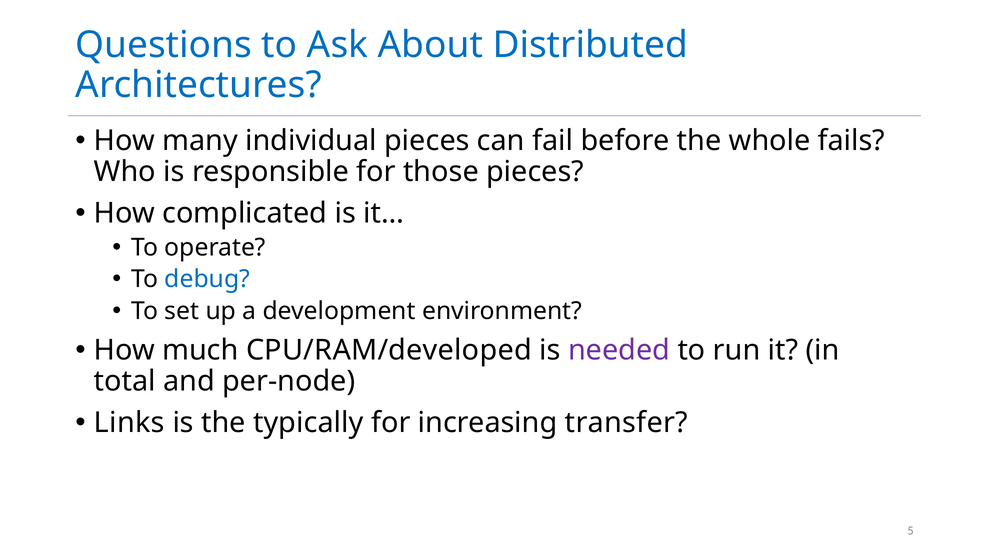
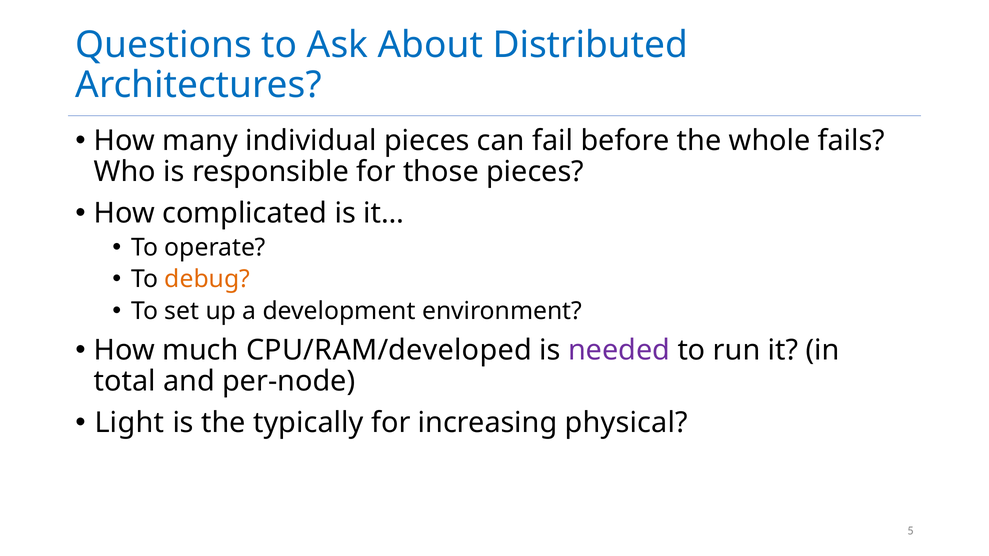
debug colour: blue -> orange
Links: Links -> Light
transfer: transfer -> physical
